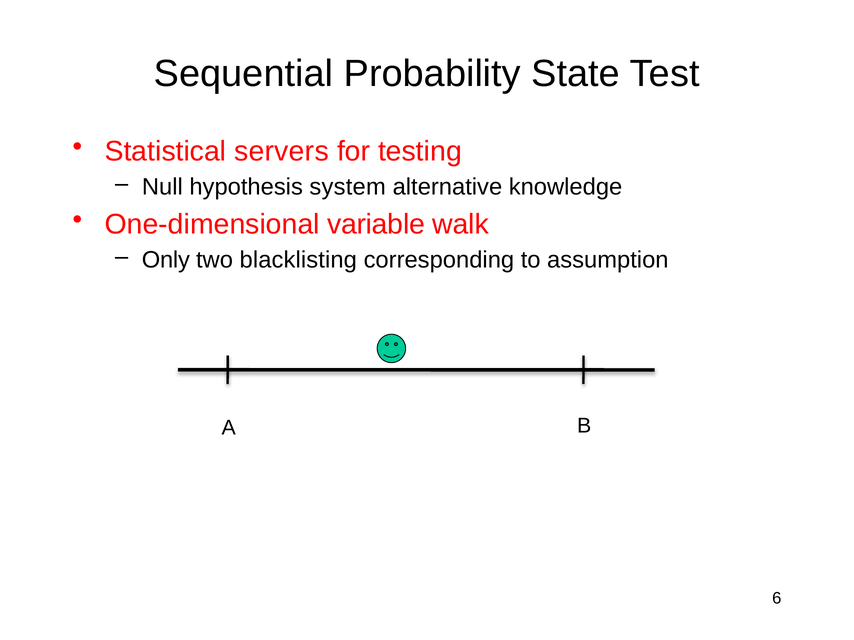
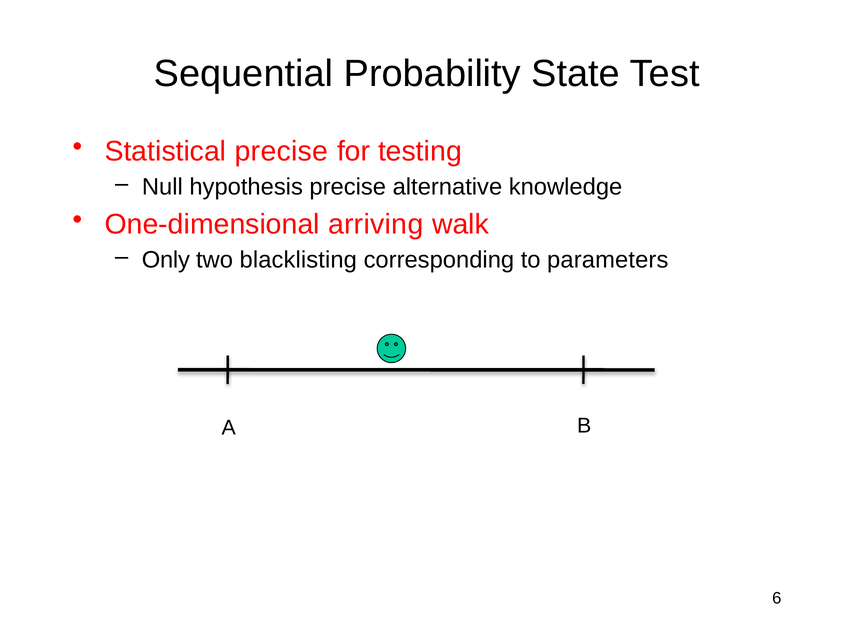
Statistical servers: servers -> precise
hypothesis system: system -> precise
variable: variable -> arriving
assumption: assumption -> parameters
